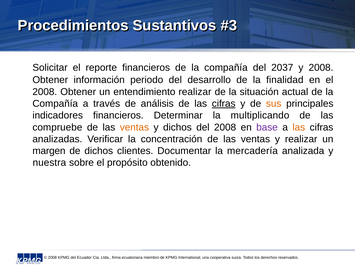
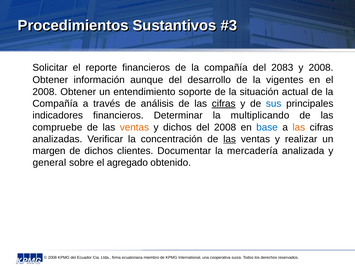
2037: 2037 -> 2083
periodo: periodo -> aunque
finalidad: finalidad -> vigentes
entendimiento realizar: realizar -> soporte
sus colour: orange -> blue
base colour: purple -> blue
las at (230, 139) underline: none -> present
nuestra: nuestra -> general
propósito: propósito -> agregado
